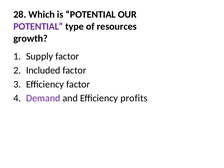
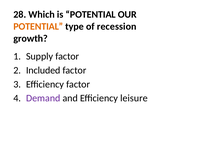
POTENTIAL at (38, 26) colour: purple -> orange
resources: resources -> recession
profits: profits -> leisure
